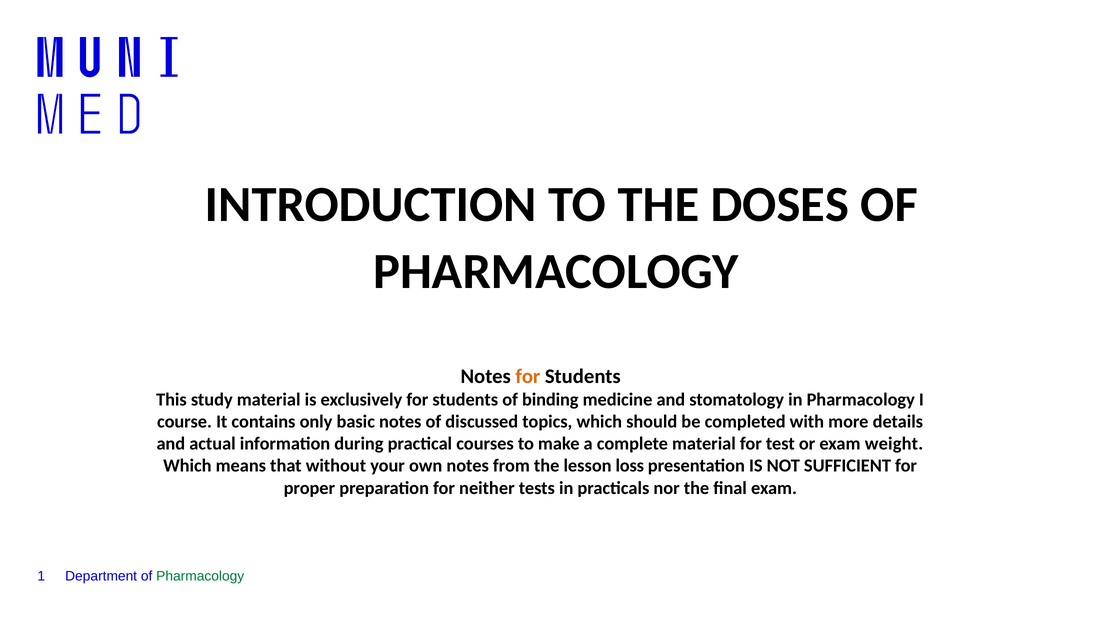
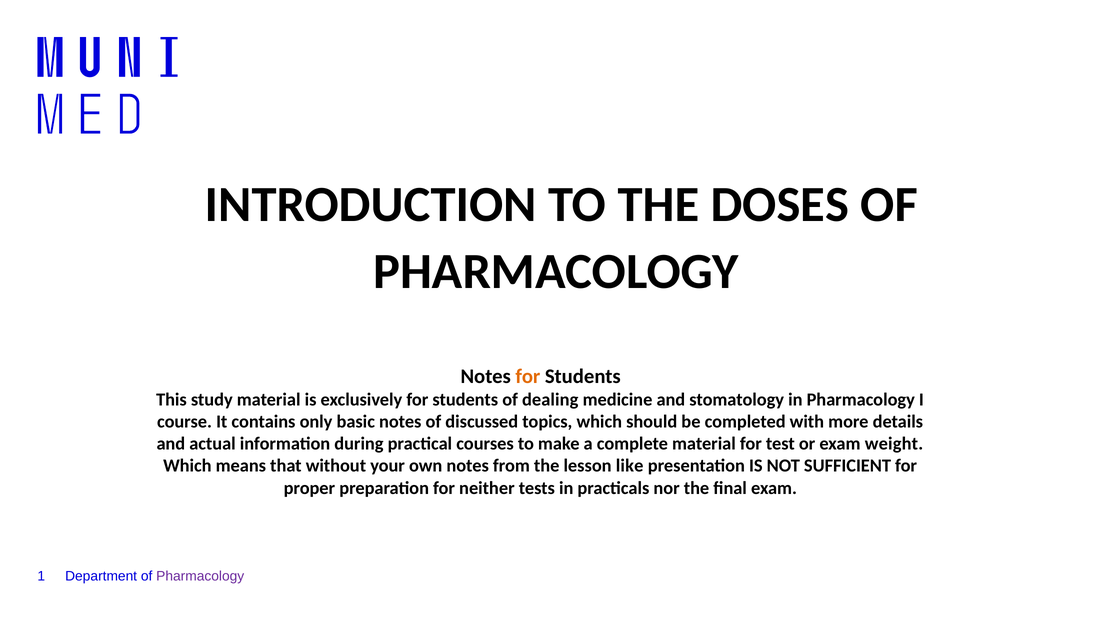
binding: binding -> dealing
loss: loss -> like
Pharmacology at (200, 576) colour: green -> purple
